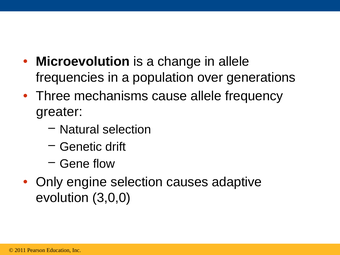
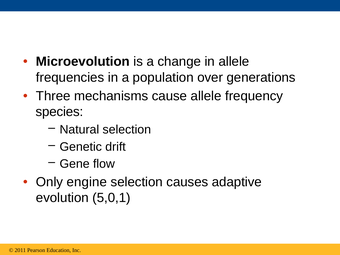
greater: greater -> species
3,0,0: 3,0,0 -> 5,0,1
